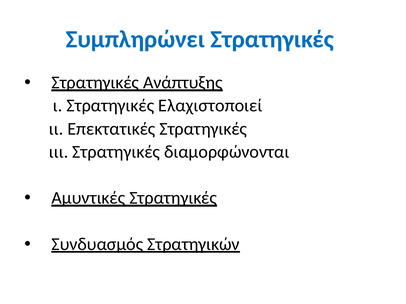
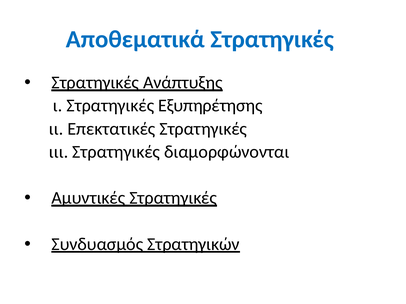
Συµπληρώνει: Συµπληρώνει -> Αποθεματικά
Ελαχιστοποιεί: Ελαχιστοποιεί -> Εξυπηρέτησης
